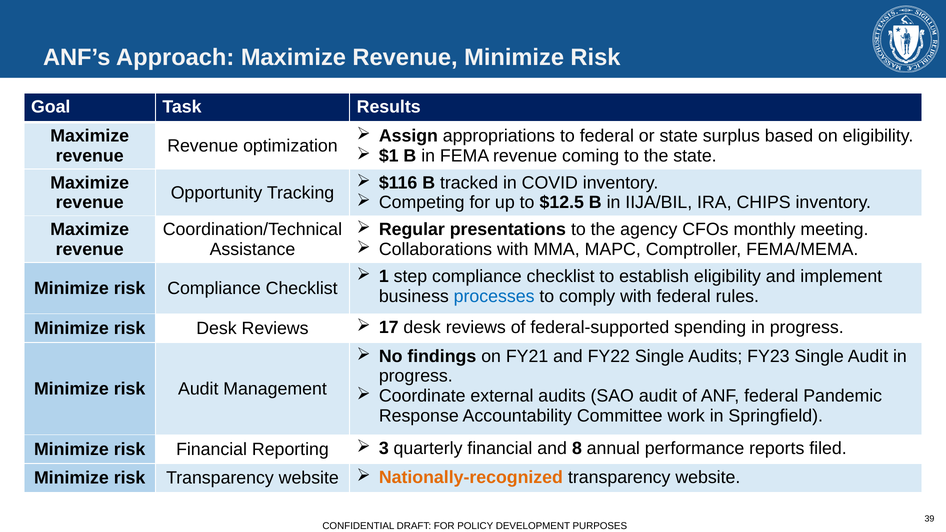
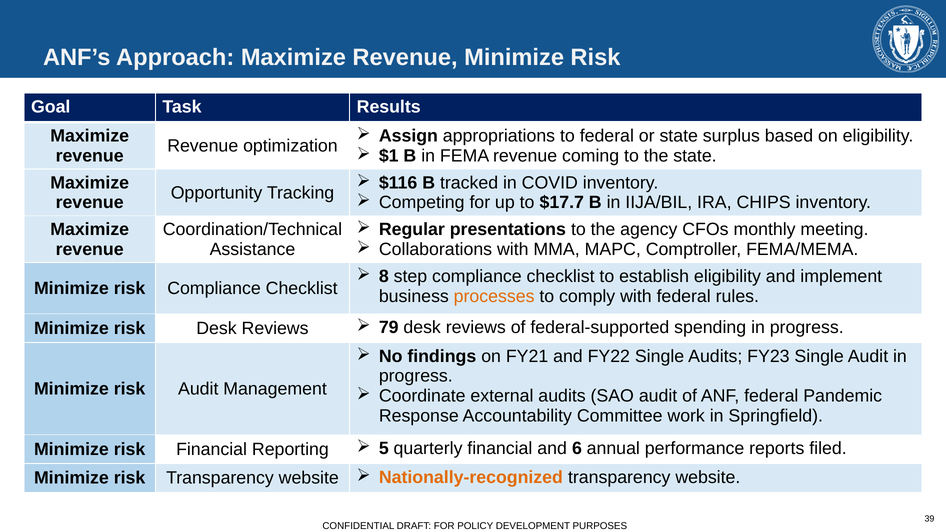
$12.5: $12.5 -> $17.7
1: 1 -> 8
processes colour: blue -> orange
17: 17 -> 79
3: 3 -> 5
8: 8 -> 6
